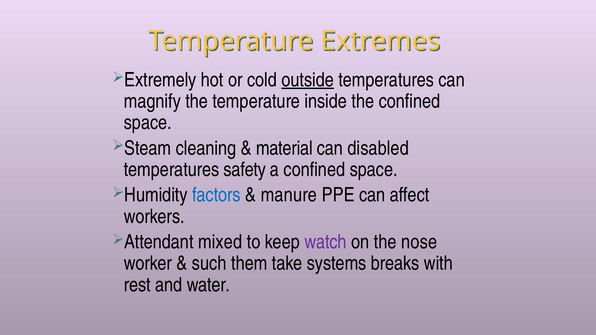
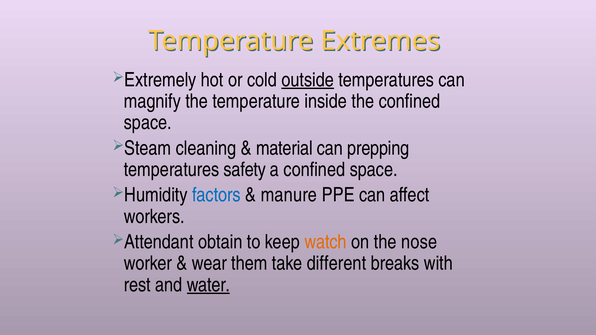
disabled: disabled -> prepping
mixed: mixed -> obtain
watch colour: purple -> orange
such: such -> wear
systems: systems -> different
water underline: none -> present
